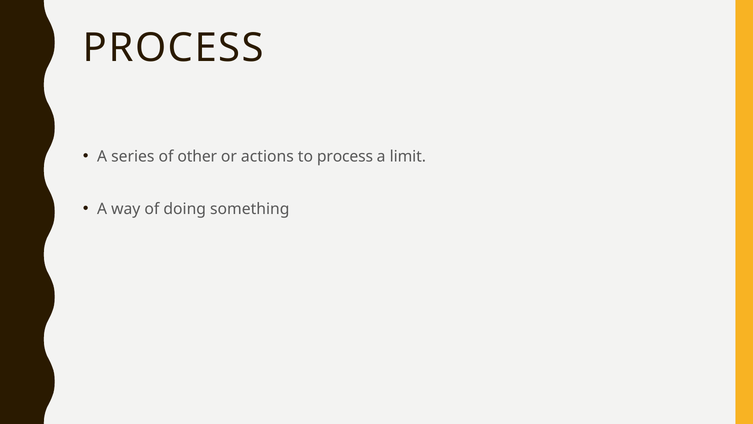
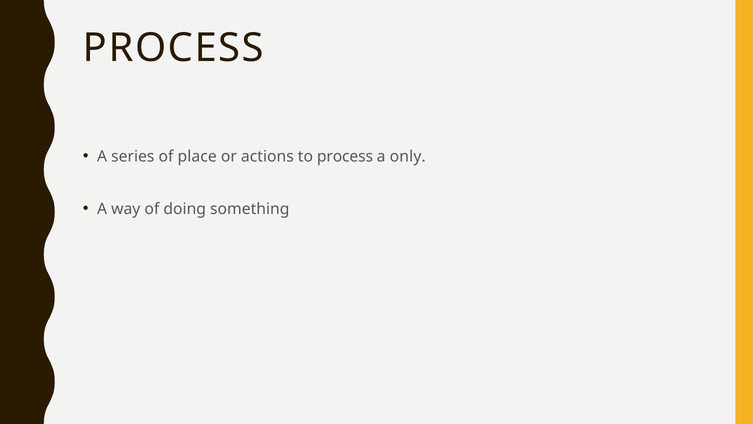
other: other -> place
limit: limit -> only
